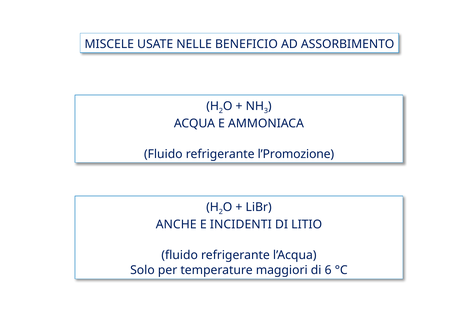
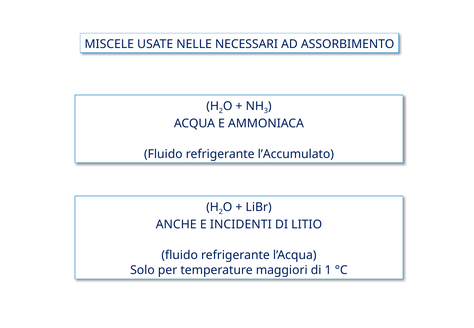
BENEFICIO: BENEFICIO -> NECESSARI
l’Promozione: l’Promozione -> l’Accumulato
6: 6 -> 1
